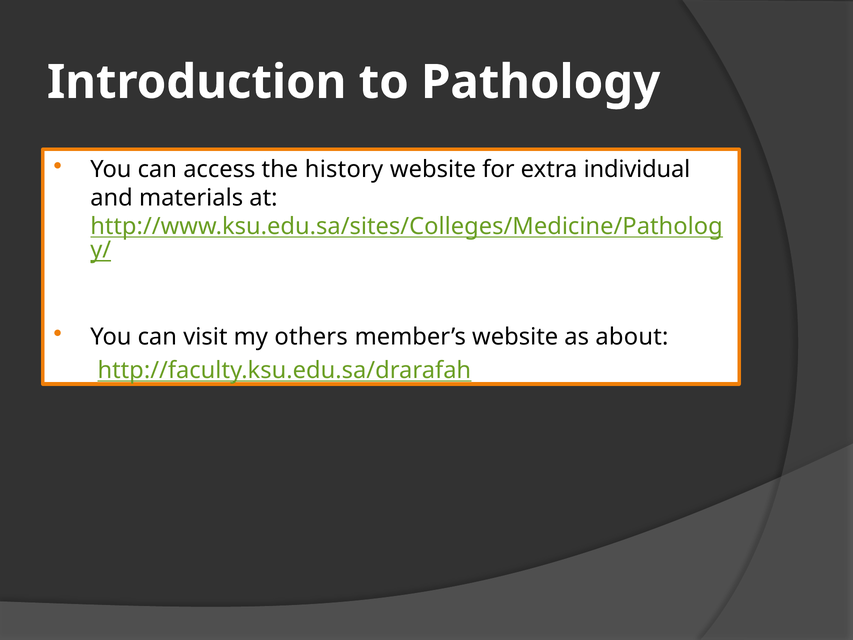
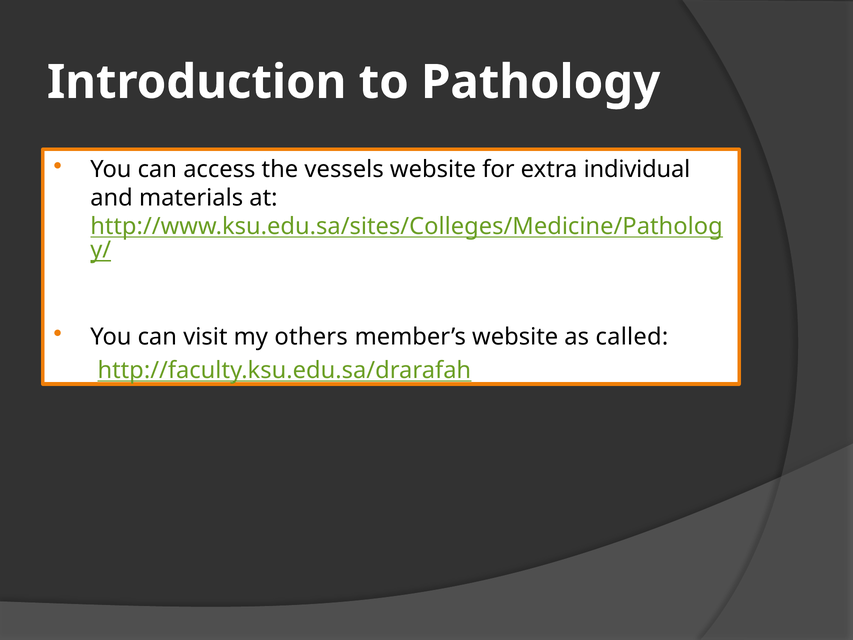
history: history -> vessels
about: about -> called
